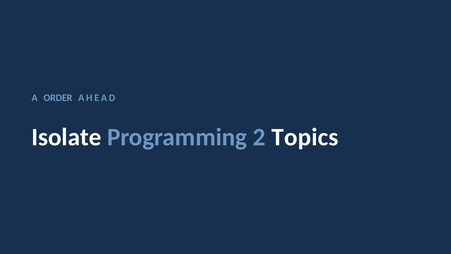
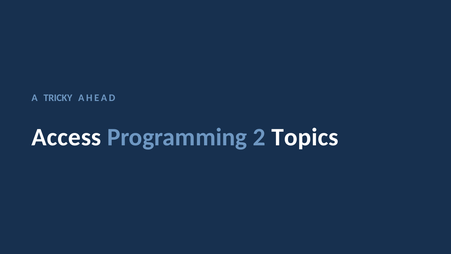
ORDER: ORDER -> TRICKY
Isolate: Isolate -> Access
